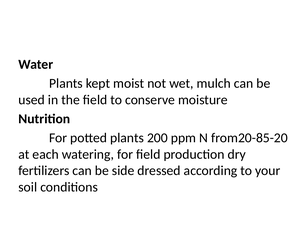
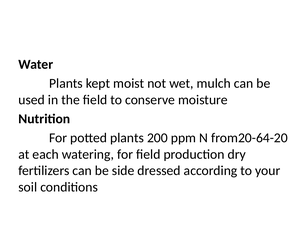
from20-85-20: from20-85-20 -> from20-64-20
